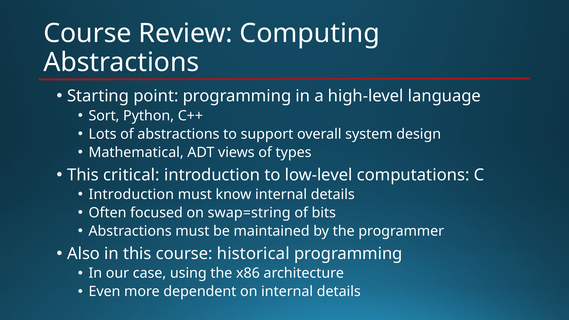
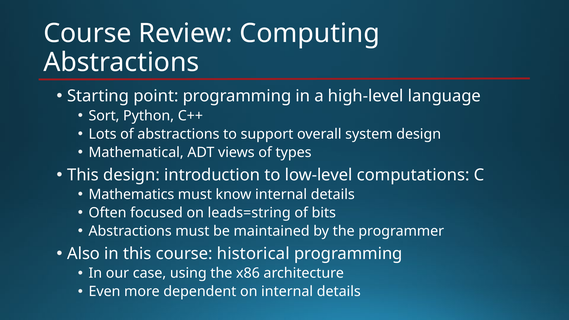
This critical: critical -> design
Introduction at (131, 195): Introduction -> Mathematics
swap=string: swap=string -> leads=string
